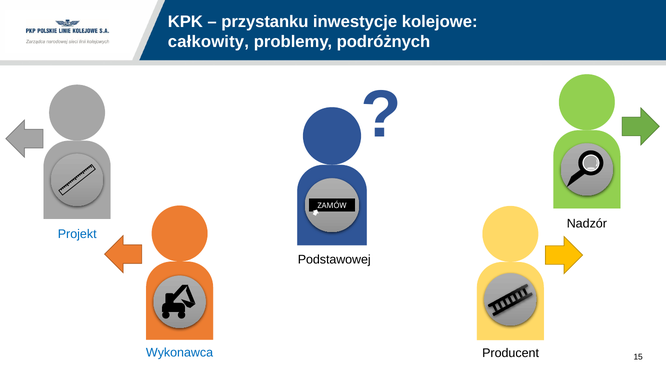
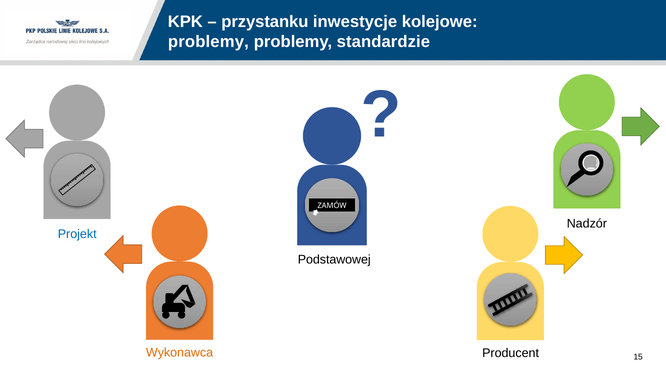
całkowity at (208, 42): całkowity -> problemy
podróżnych: podróżnych -> standardzie
Wykonawca colour: blue -> orange
